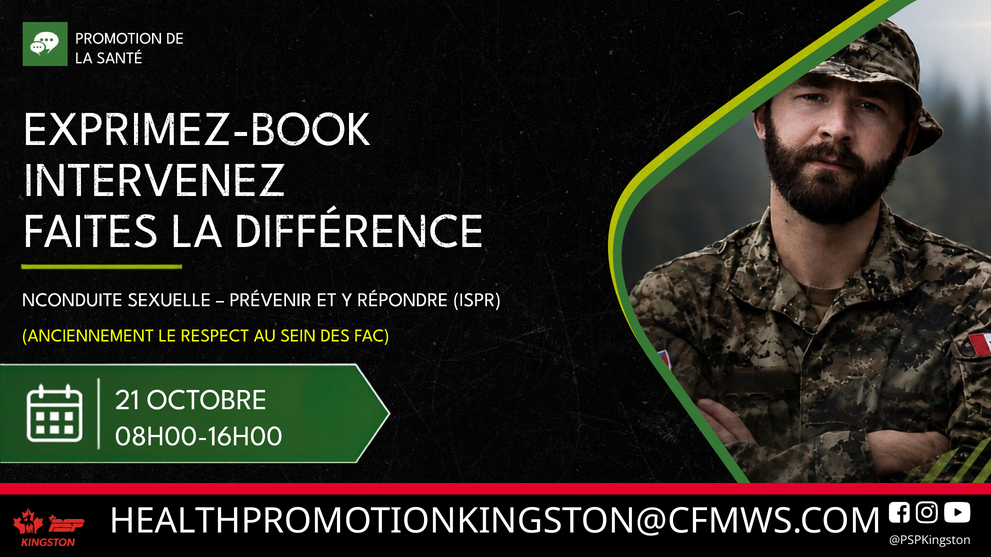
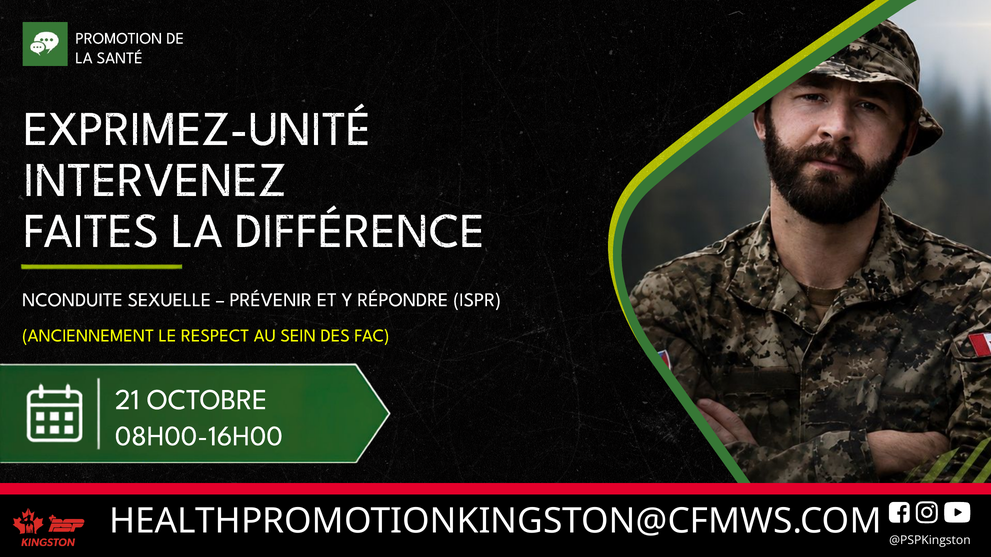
EXPRIMEZ-BOOK: EXPRIMEZ-BOOK -> EXPRIMEZ-UNITÉ
